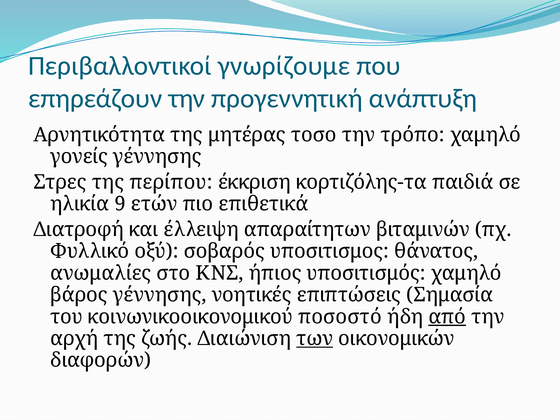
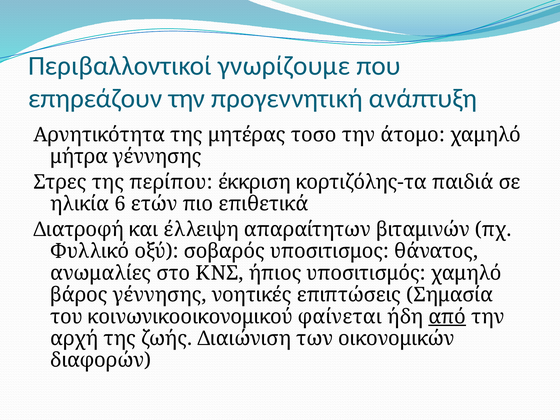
τρόπο: τρόπο -> άτομο
γονείς: γονείς -> μήτρα
9: 9 -> 6
ποσοστό: ποσοστό -> φαίνεται
των underline: present -> none
